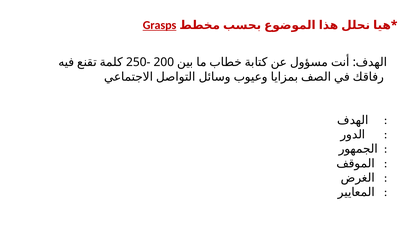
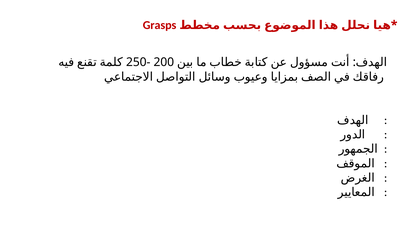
Grasps underline: present -> none
